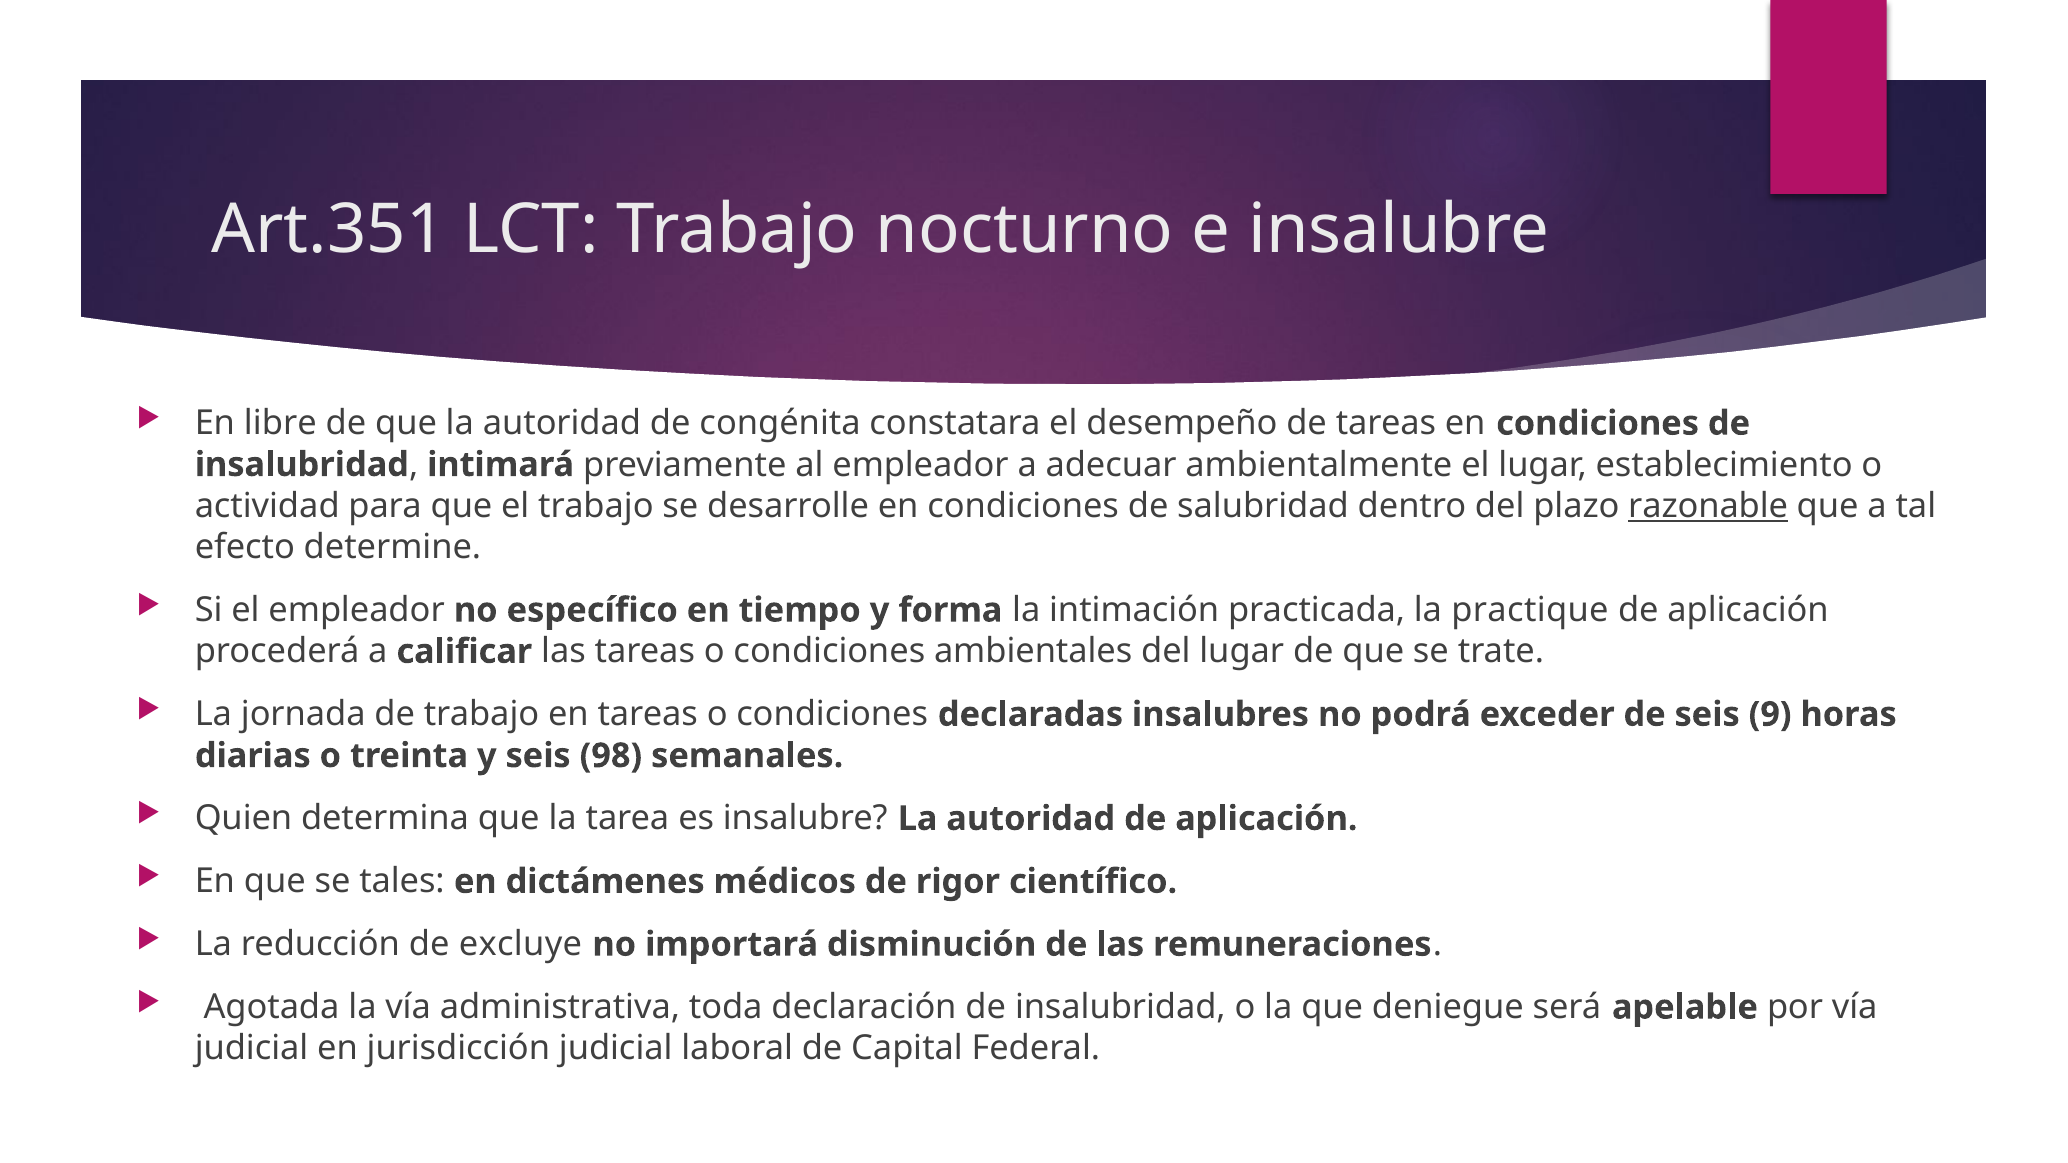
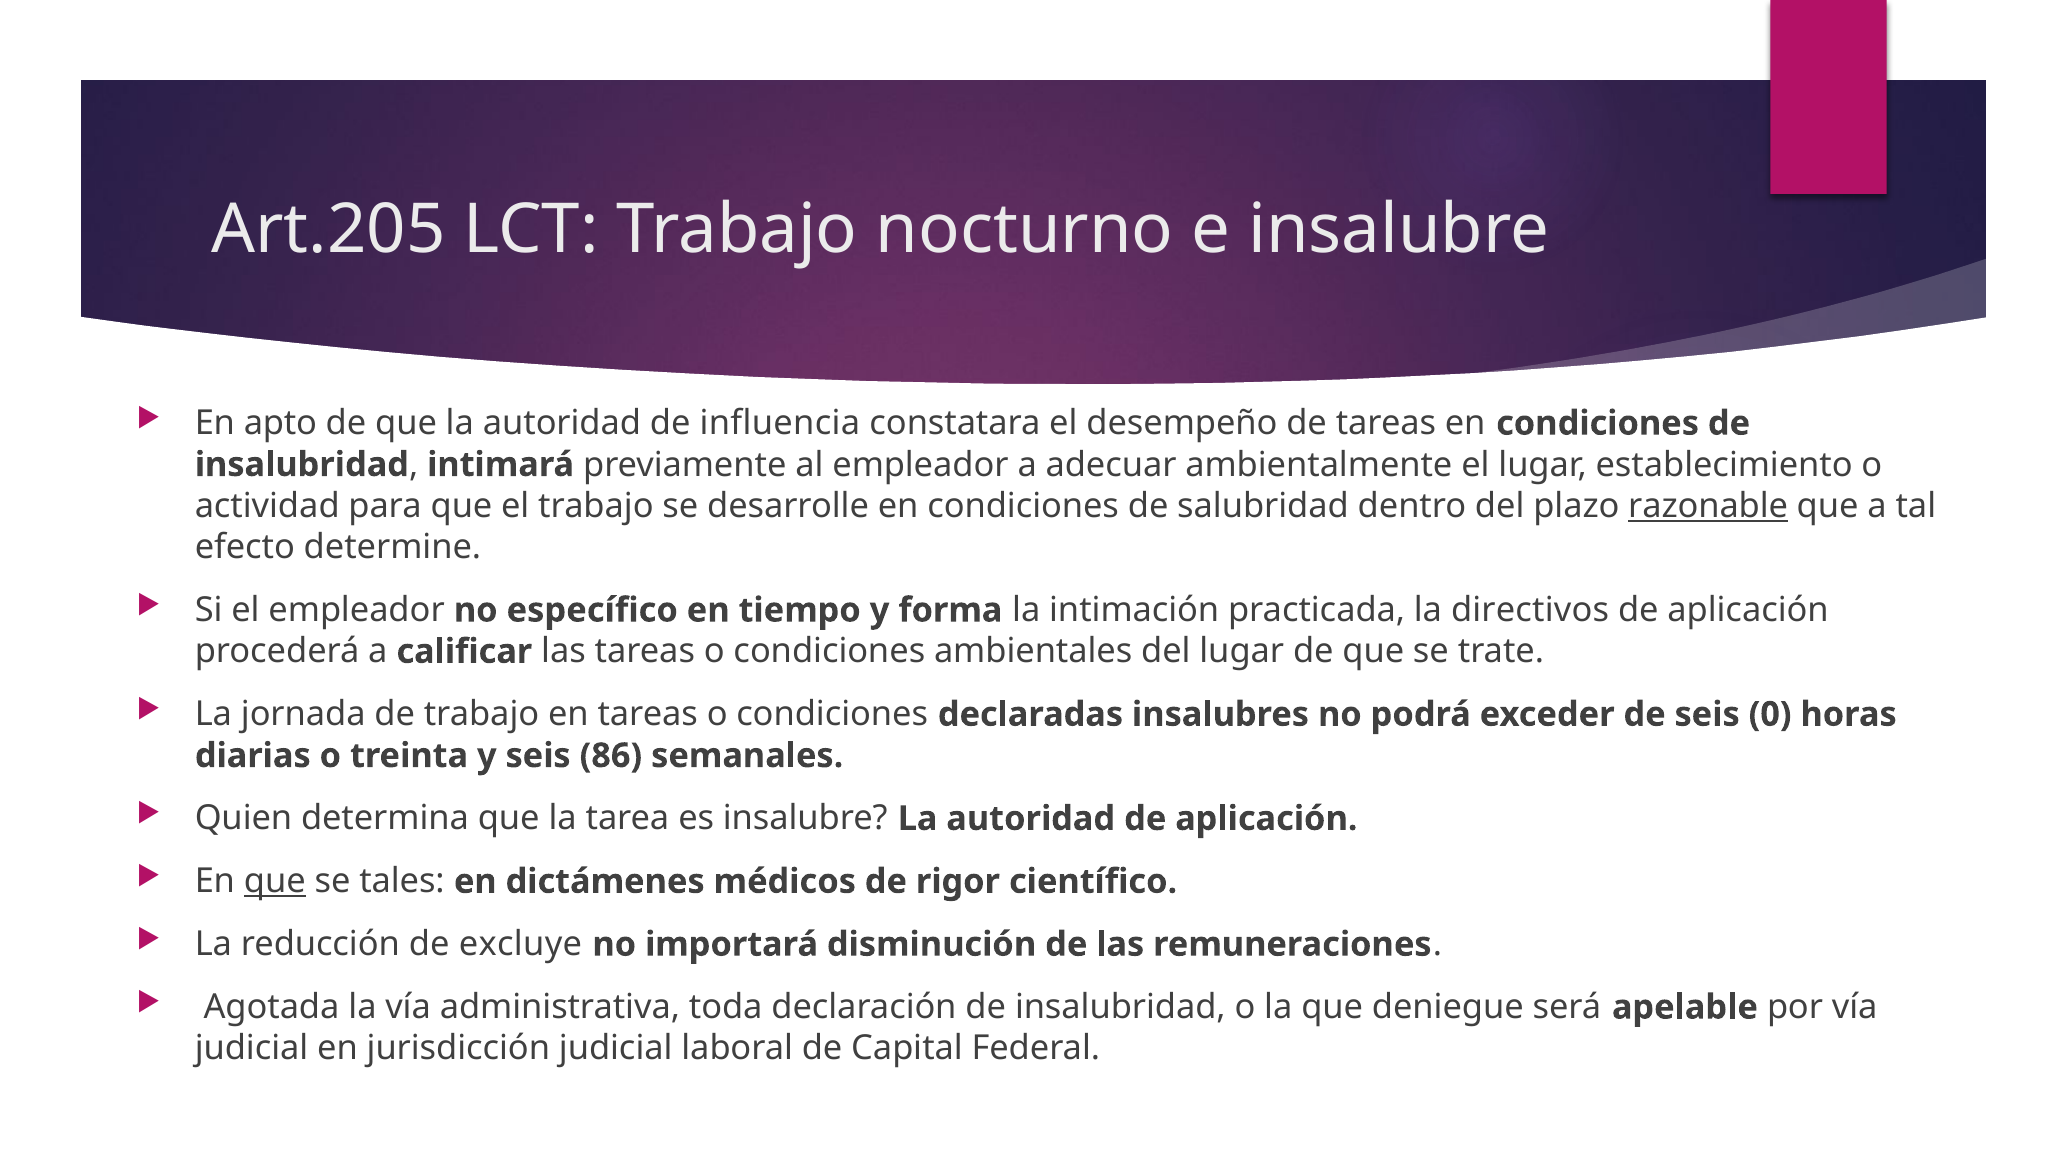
Art.351: Art.351 -> Art.205
libre: libre -> apto
congénita: congénita -> influencia
practique: practique -> directivos
9: 9 -> 0
98: 98 -> 86
que at (275, 882) underline: none -> present
